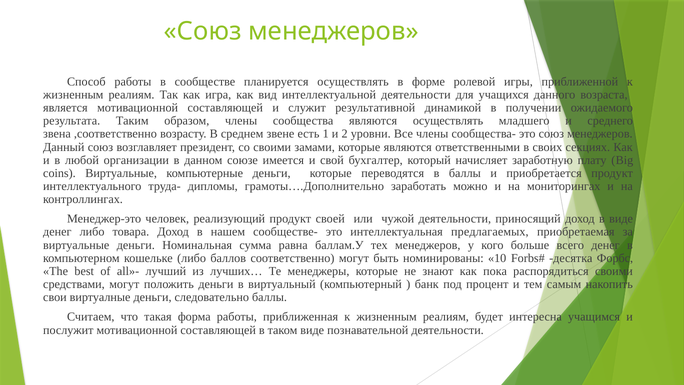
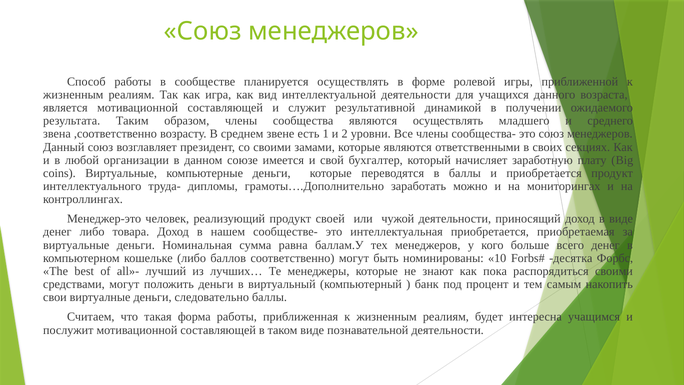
интеллектуальная предлагаемых: предлагаемых -> приобретается
